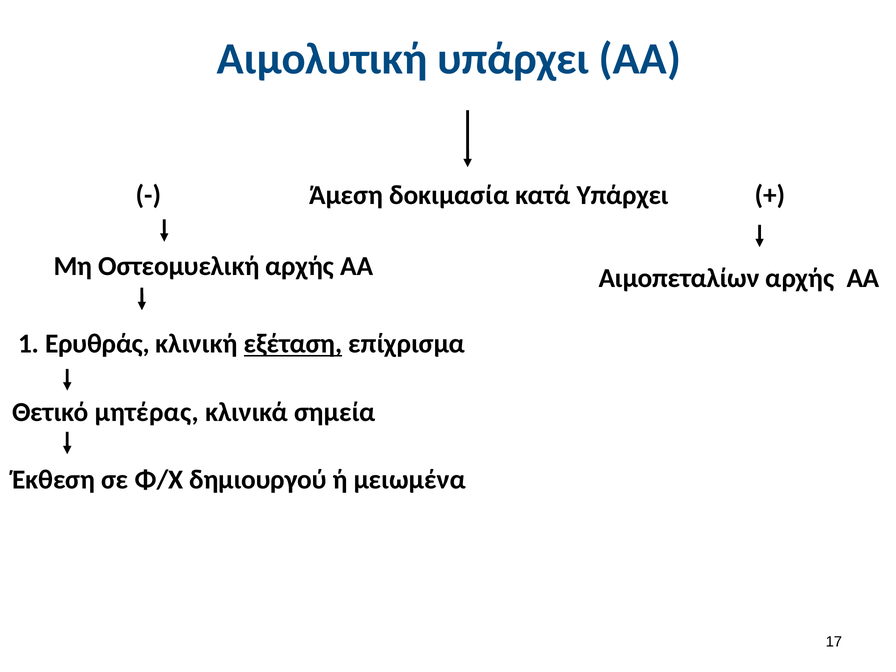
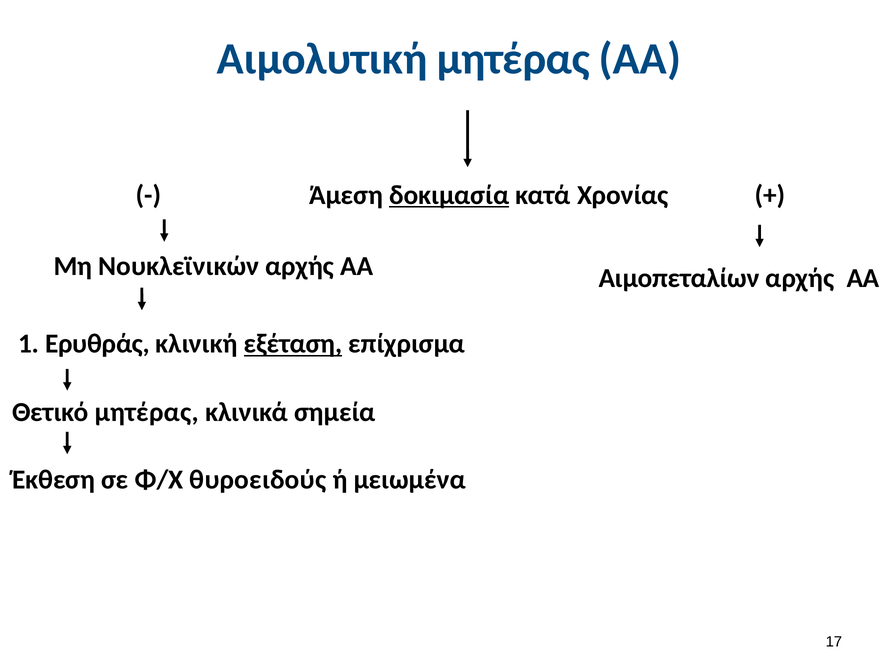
Αιμολυτική υπάρχει: υπάρχει -> μητέρας
δοκιμασία underline: none -> present
κατά Υπάρχει: Υπάρχει -> Χρονίας
Οστεομυελική: Οστεομυελική -> Νουκλεϊνικών
δημιουργού: δημιουργού -> θυροειδούς
